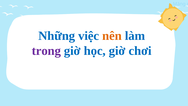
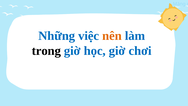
trong colour: purple -> black
